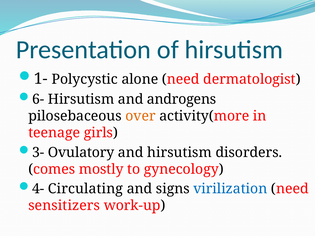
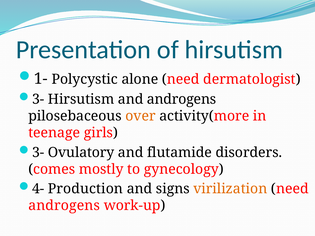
6- at (38, 99): 6- -> 3-
and hirsutism: hirsutism -> flutamide
Circulating: Circulating -> Production
virilization colour: blue -> orange
sensitizers at (64, 206): sensitizers -> androgens
